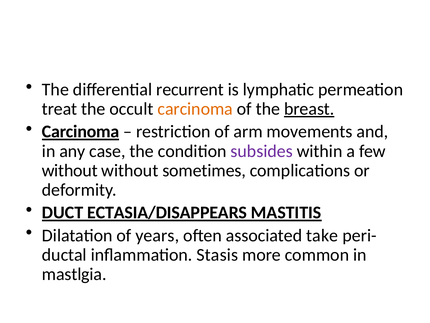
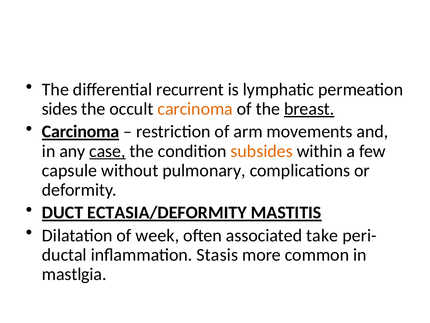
treat: treat -> sides
case underline: none -> present
subsides colour: purple -> orange
without at (70, 170): without -> capsule
sometimes: sometimes -> pulmonary
ECTASIA/DISAPPEARS: ECTASIA/DISAPPEARS -> ECTASIA/DEFORMITY
years: years -> week
